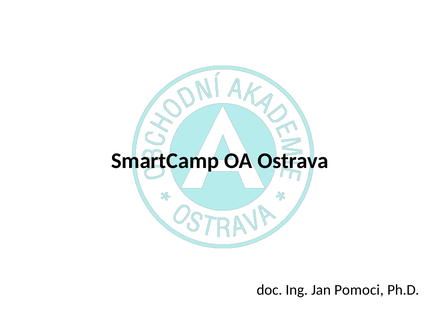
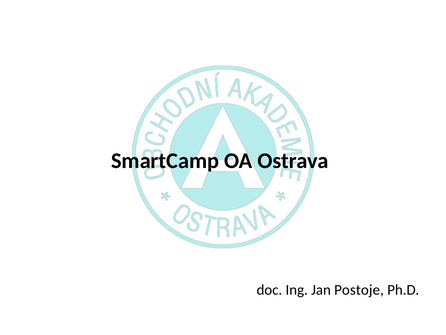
Pomoci: Pomoci -> Postoje
